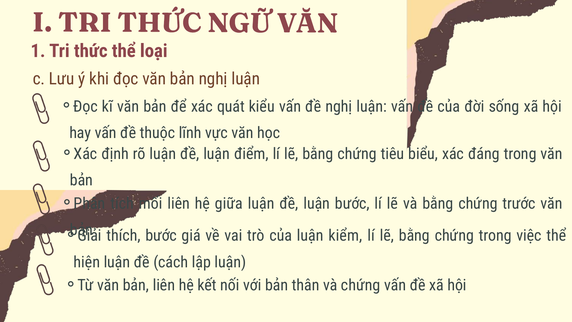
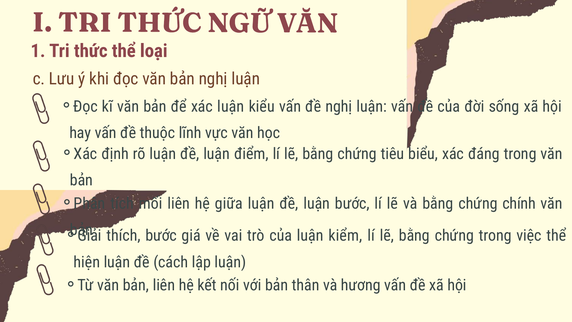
xác quát: quát -> luận
trước: trước -> chính
và chứng: chứng -> hương
